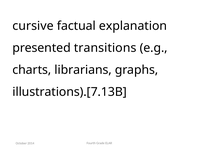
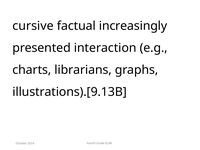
explanation: explanation -> increasingly
transitions: transitions -> interaction
illustrations).[7.13B: illustrations).[7.13B -> illustrations).[9.13B
